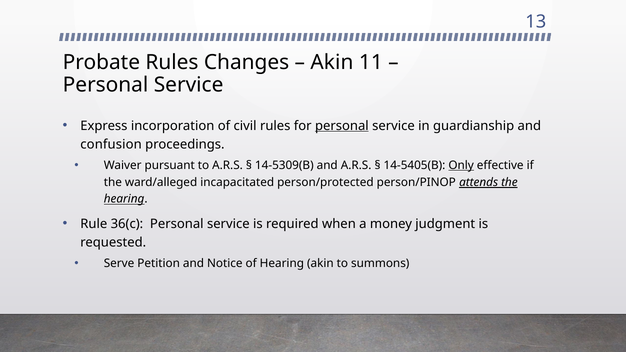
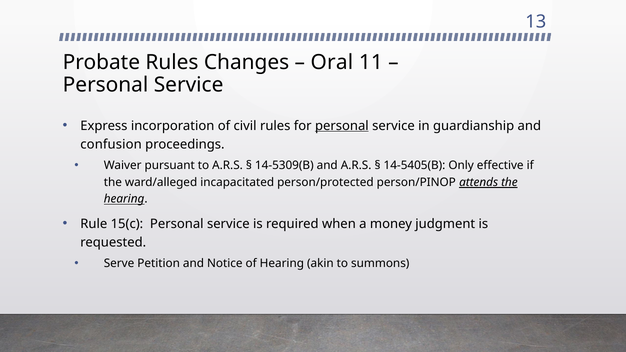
Akin at (332, 62): Akin -> Oral
Only underline: present -> none
36(c: 36(c -> 15(c
